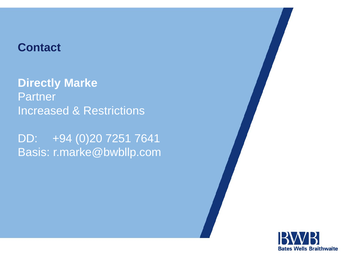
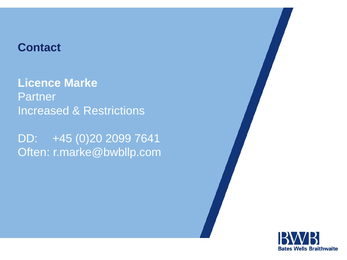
Directly: Directly -> Licence
+94: +94 -> +45
7251: 7251 -> 2099
Basis: Basis -> Often
